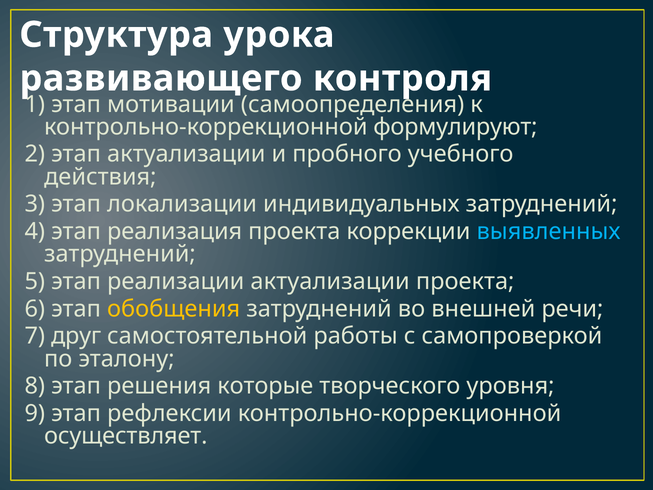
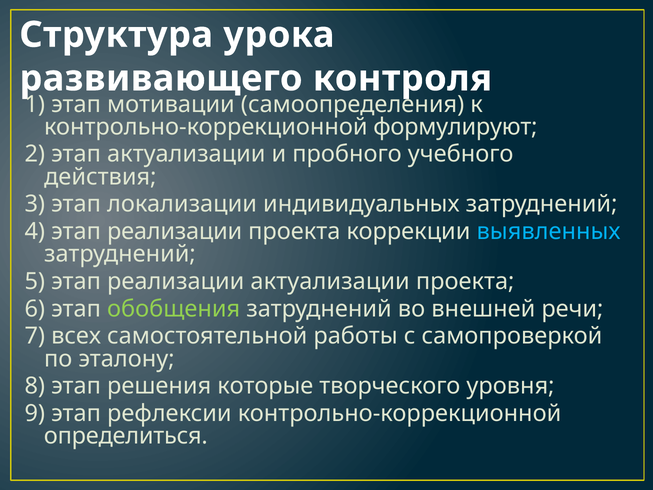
4 этап реализация: реализация -> реализации
обобщения colour: yellow -> light green
друг: друг -> всех
осуществляет: осуществляет -> определиться
